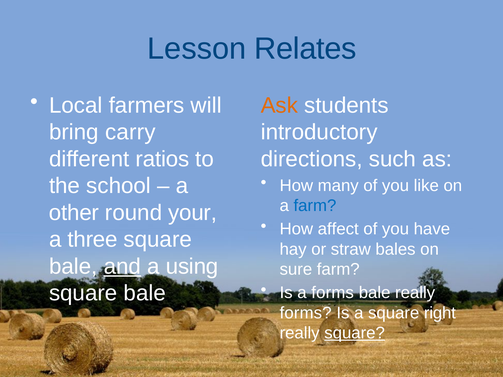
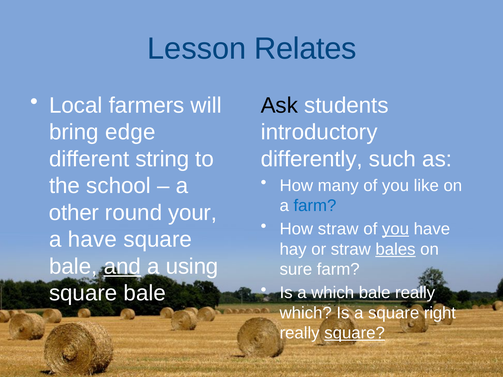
Ask colour: orange -> black
carry: carry -> edge
ratios: ratios -> string
directions: directions -> differently
How affect: affect -> straw
you at (396, 229) underline: none -> present
a three: three -> have
bales underline: none -> present
a forms: forms -> which
forms at (306, 313): forms -> which
